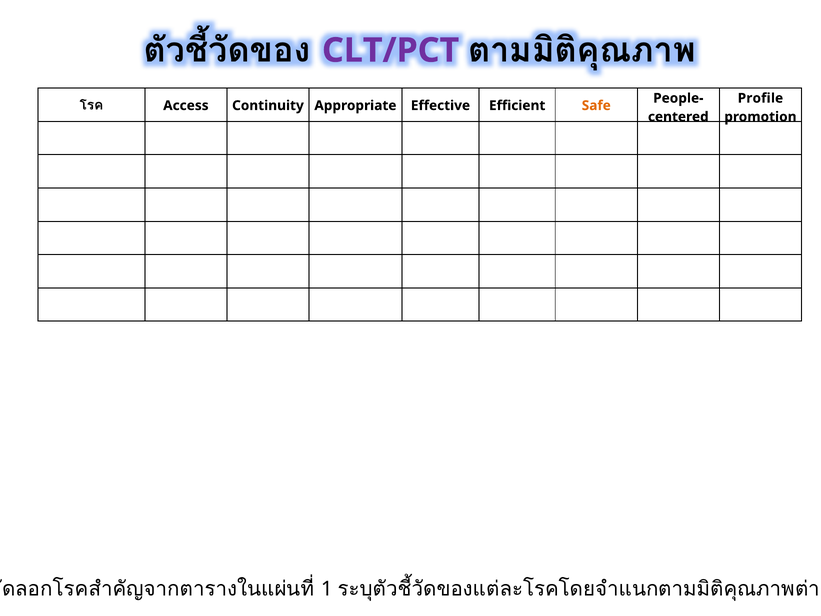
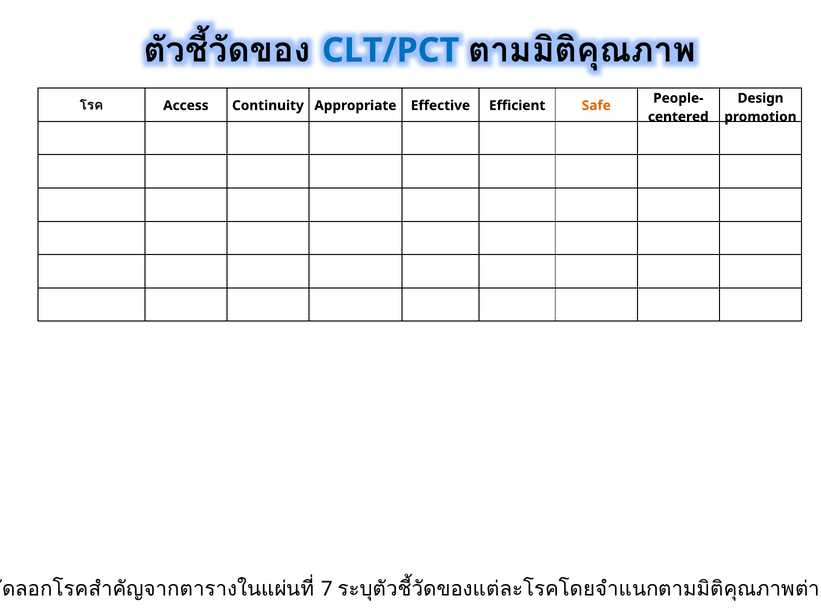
CLT/PCT colour: purple -> blue
Profile: Profile -> Design
1: 1 -> 7
